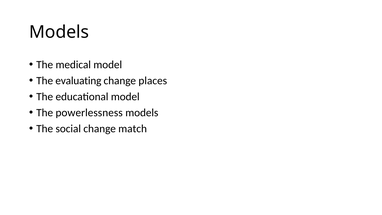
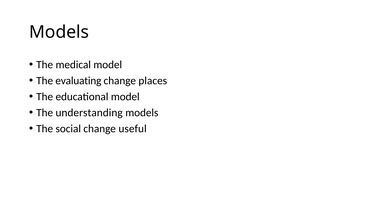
powerlessness: powerlessness -> understanding
match: match -> useful
